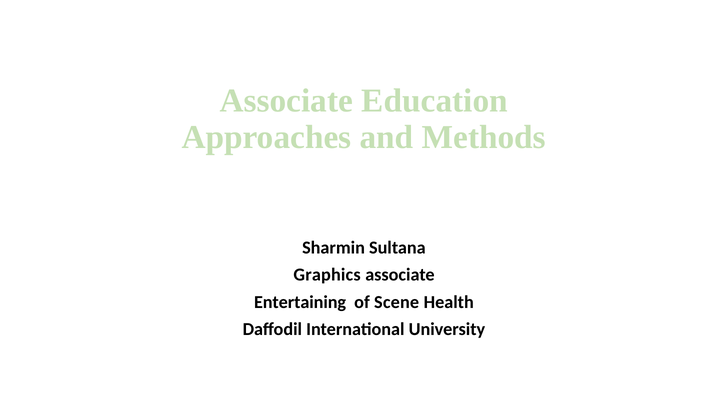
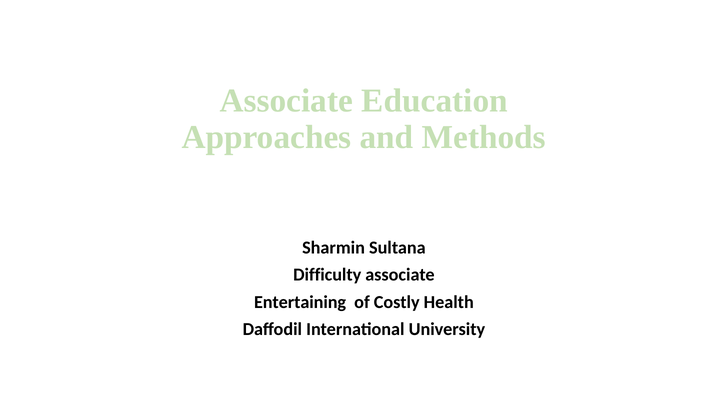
Graphics: Graphics -> Difficulty
Scene: Scene -> Costly
